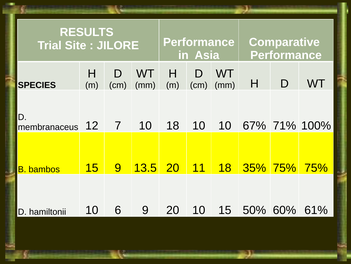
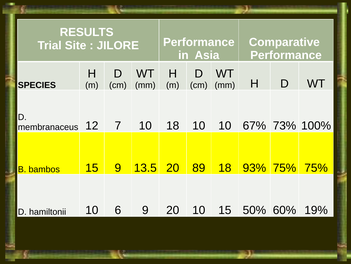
71%: 71% -> 73%
11: 11 -> 89
35%: 35% -> 93%
61%: 61% -> 19%
